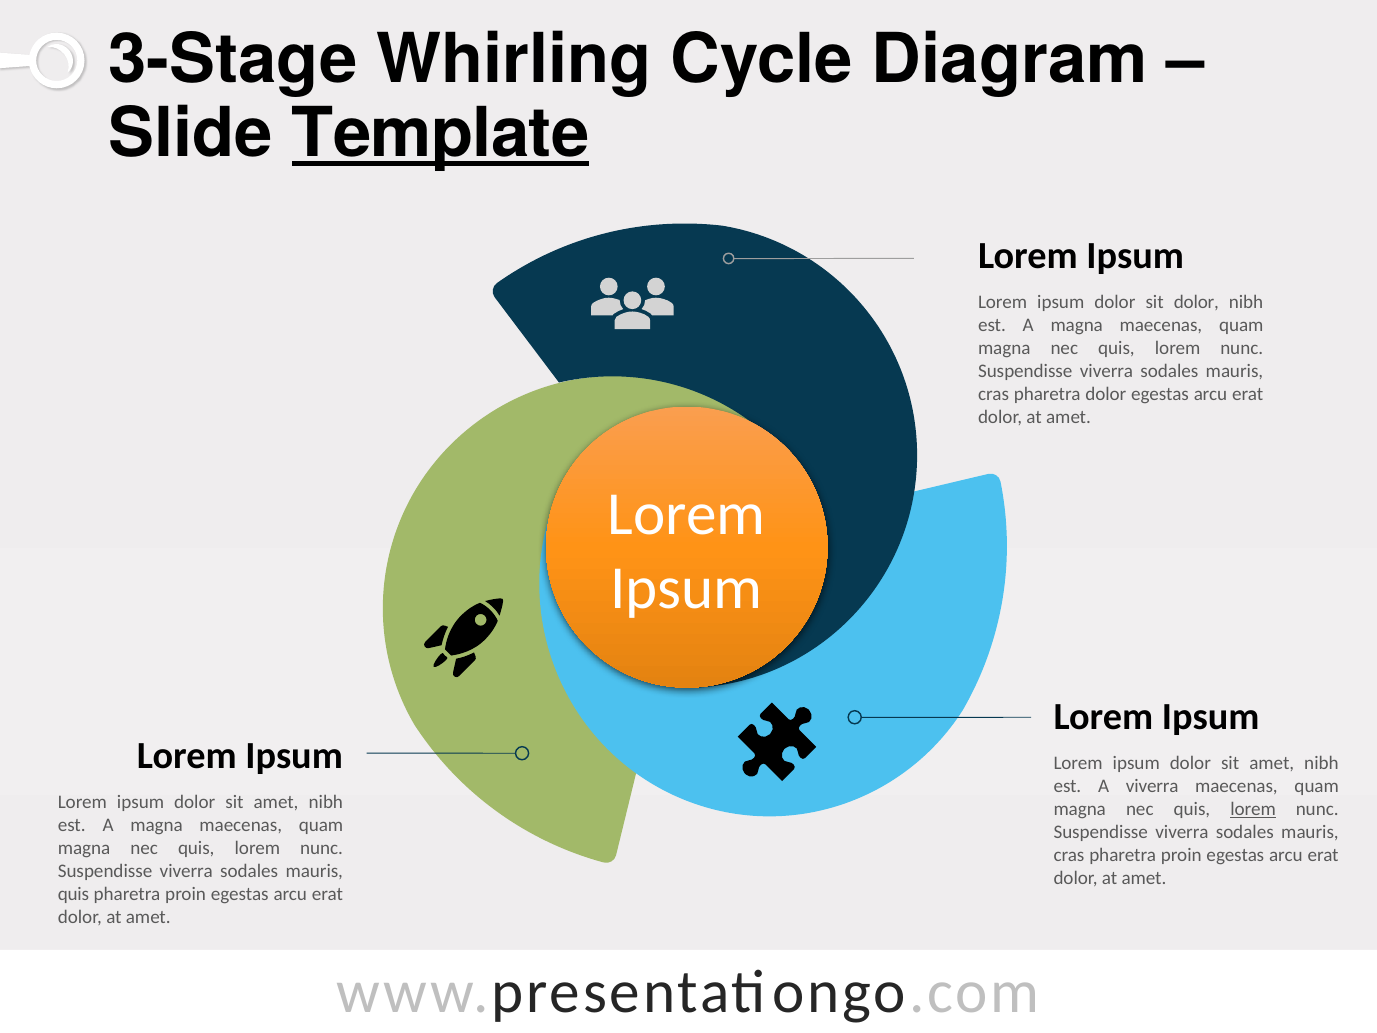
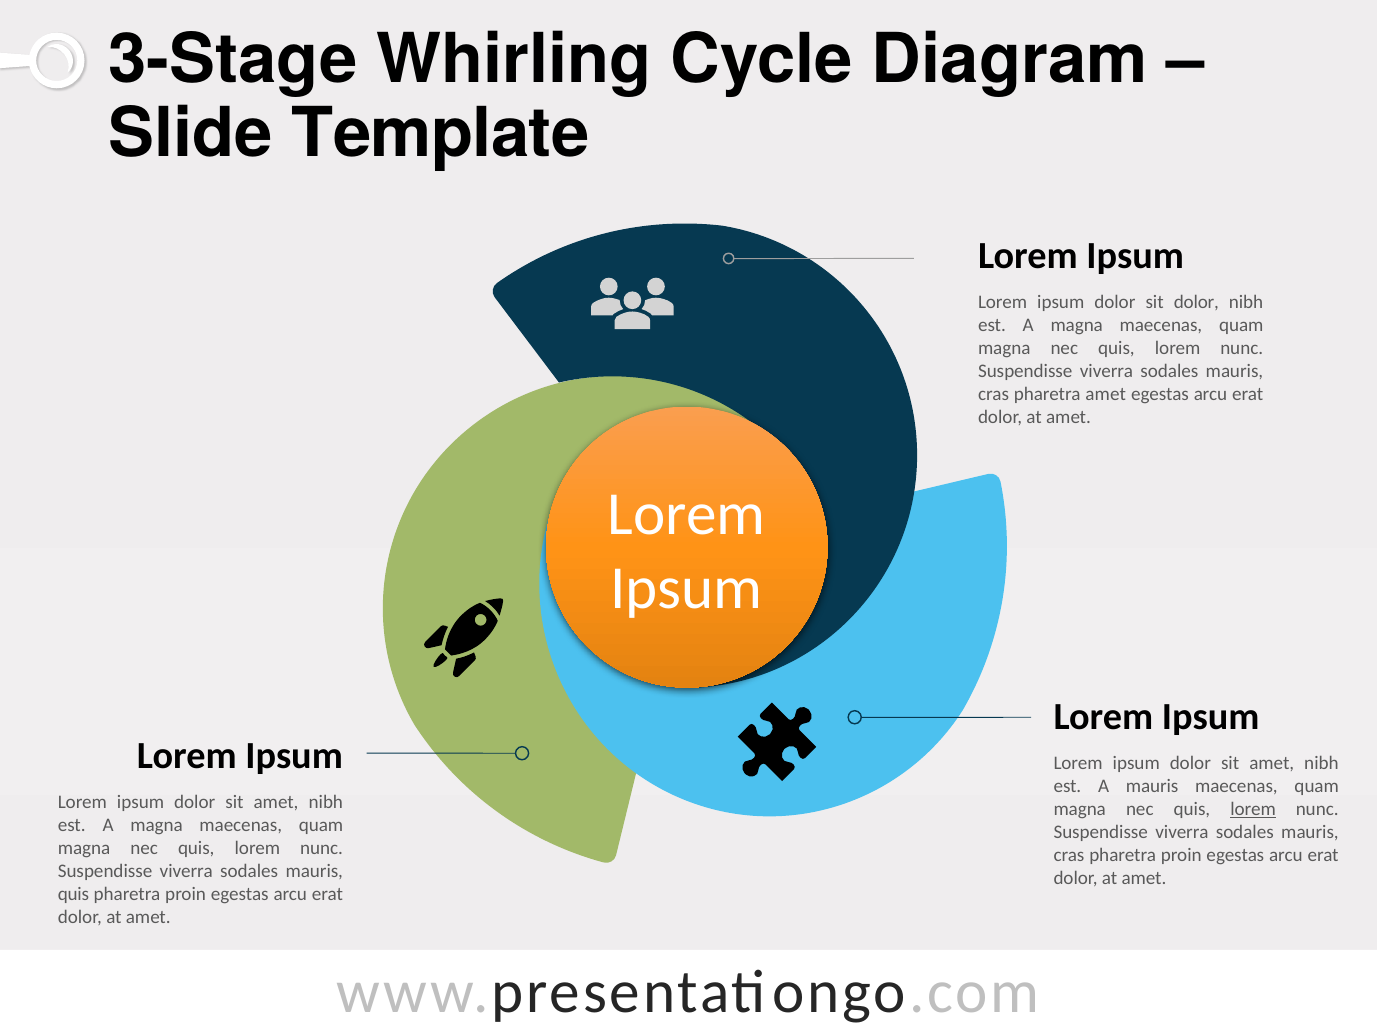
Template underline: present -> none
pharetra dolor: dolor -> amet
A viverra: viverra -> mauris
